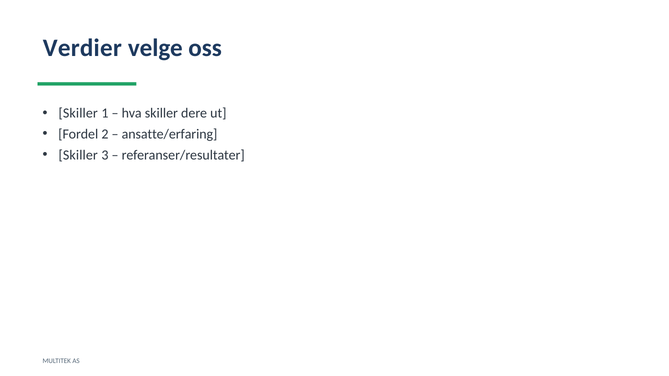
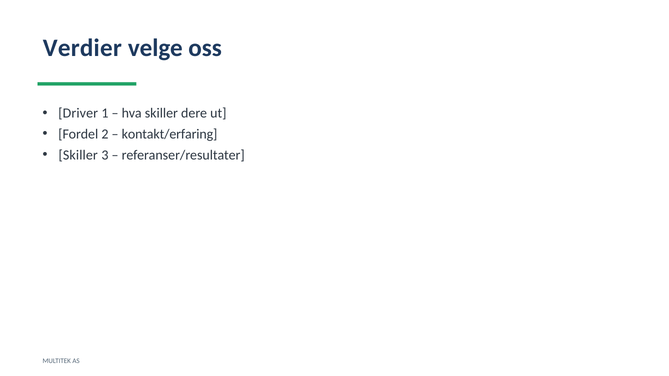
Skiller at (78, 113): Skiller -> Driver
ansatte/erfaring: ansatte/erfaring -> kontakt/erfaring
